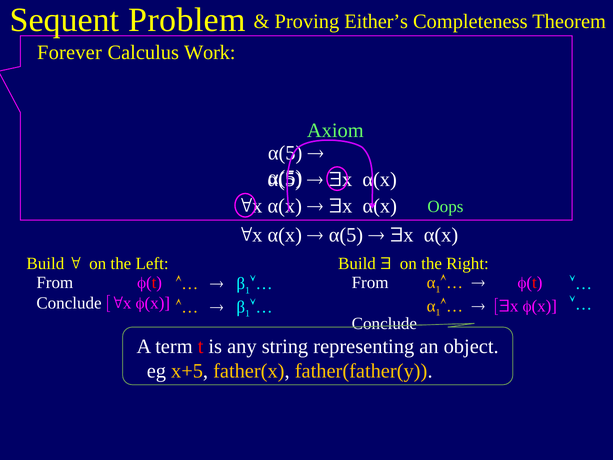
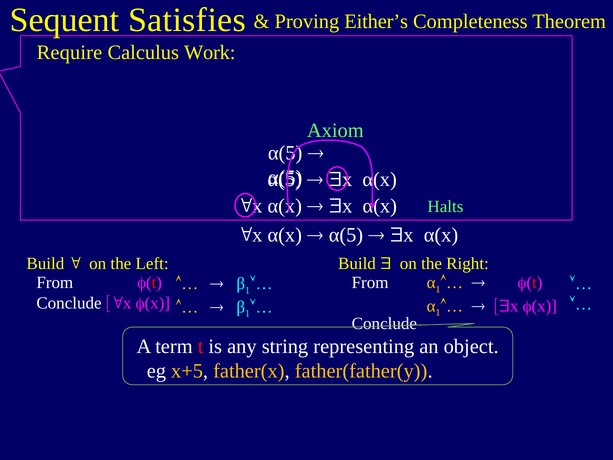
Problem: Problem -> Satisfies
Forever: Forever -> Require
Oops: Oops -> Halts
